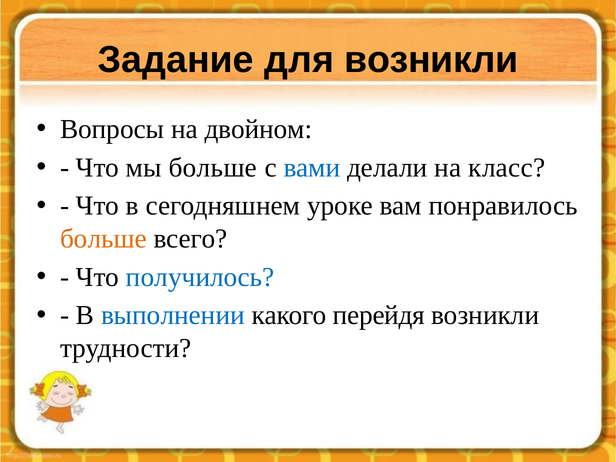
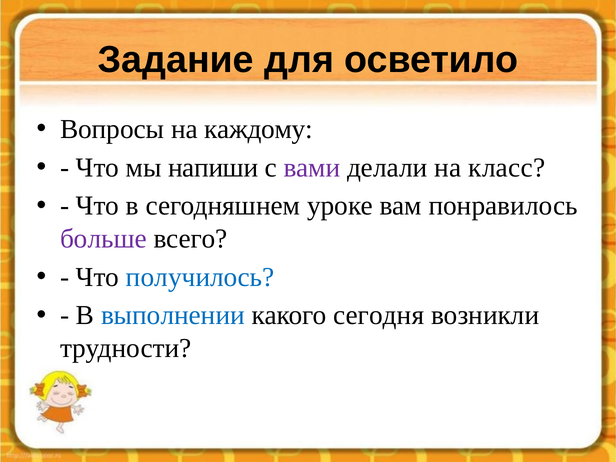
для возникли: возникли -> осветило
двойном: двойном -> каждому
мы больше: больше -> напиши
вами colour: blue -> purple
больше at (103, 239) colour: orange -> purple
перейдя: перейдя -> сегодня
